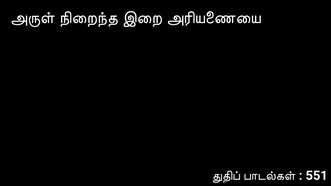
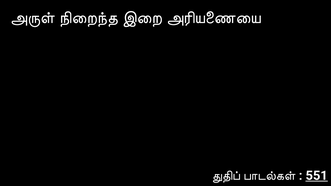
551 underline: none -> present
